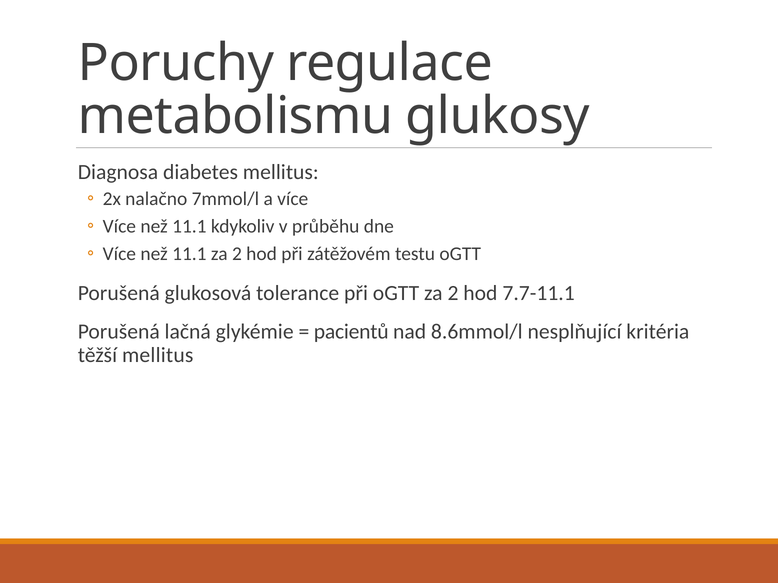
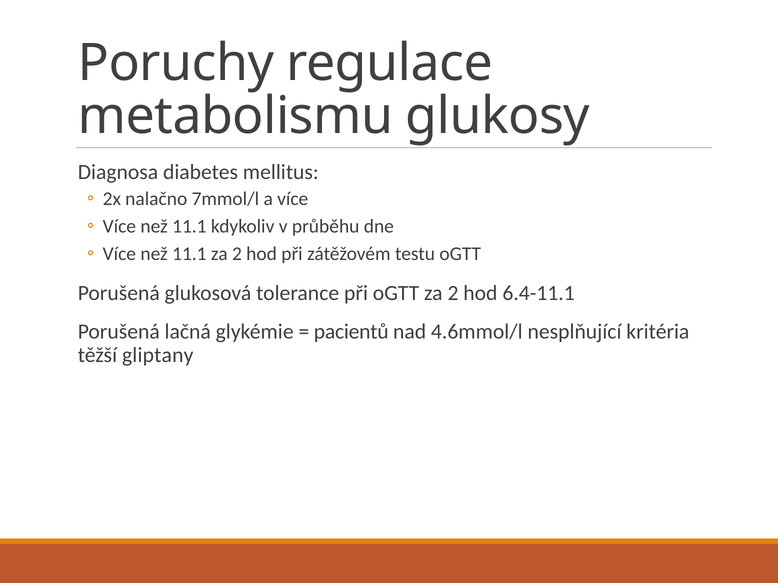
7.7-11.1: 7.7-11.1 -> 6.4-11.1
8.6mmol/l: 8.6mmol/l -> 4.6mmol/l
těžší mellitus: mellitus -> gliptany
